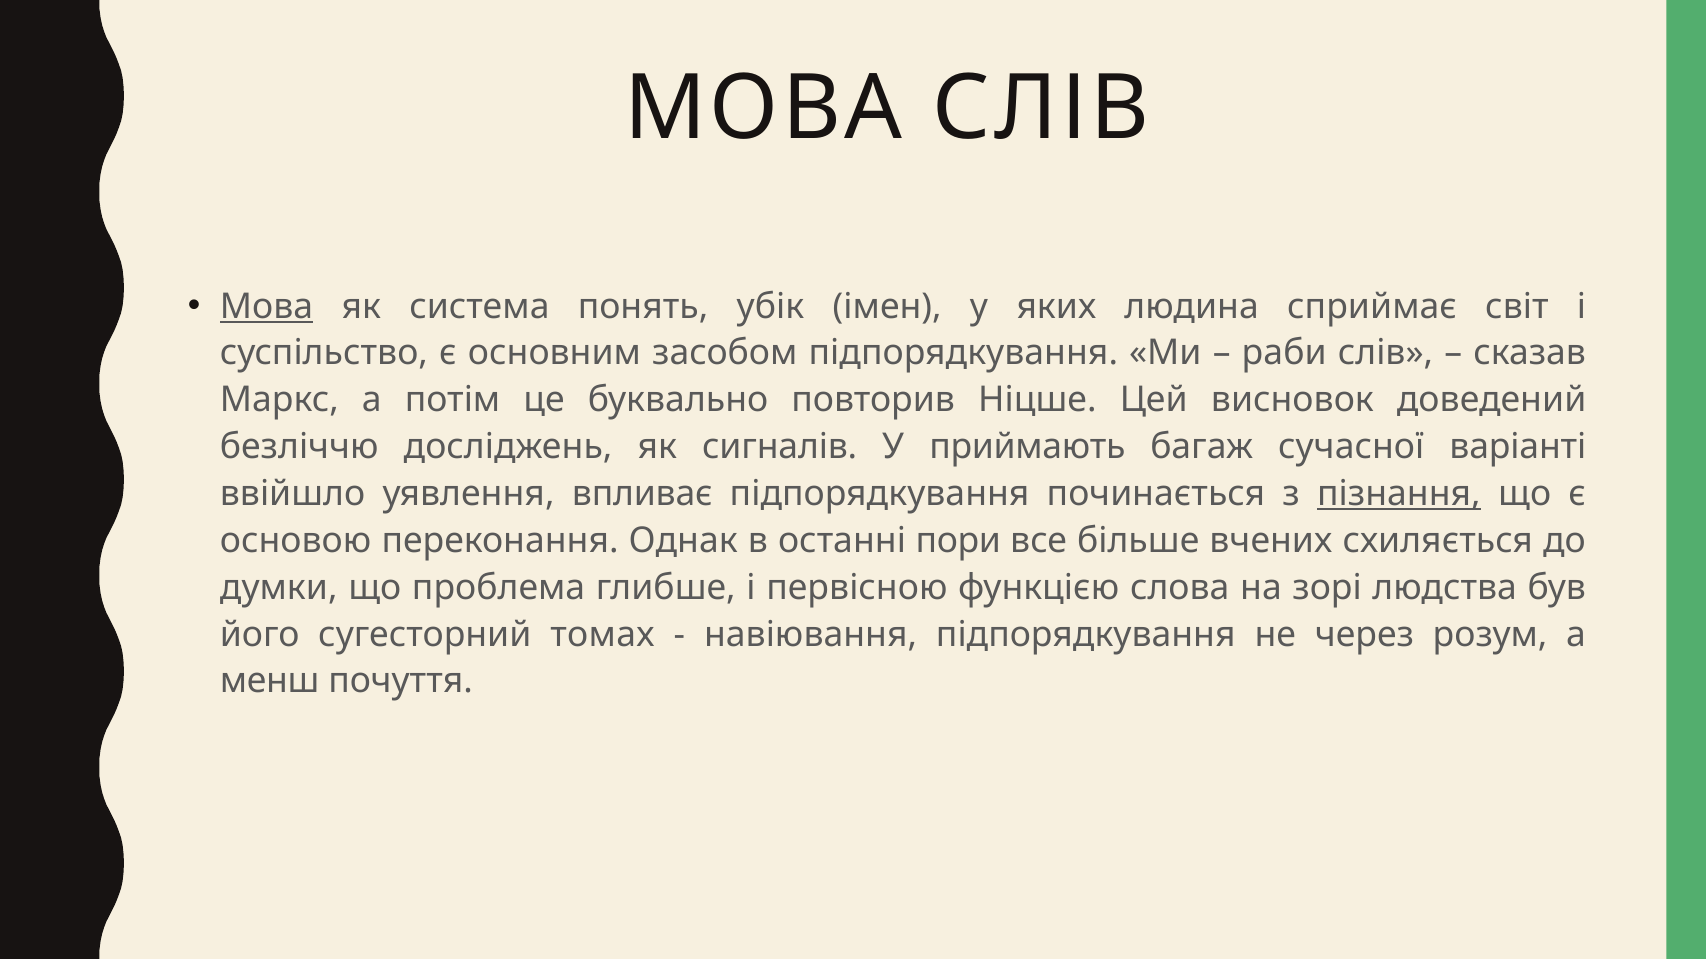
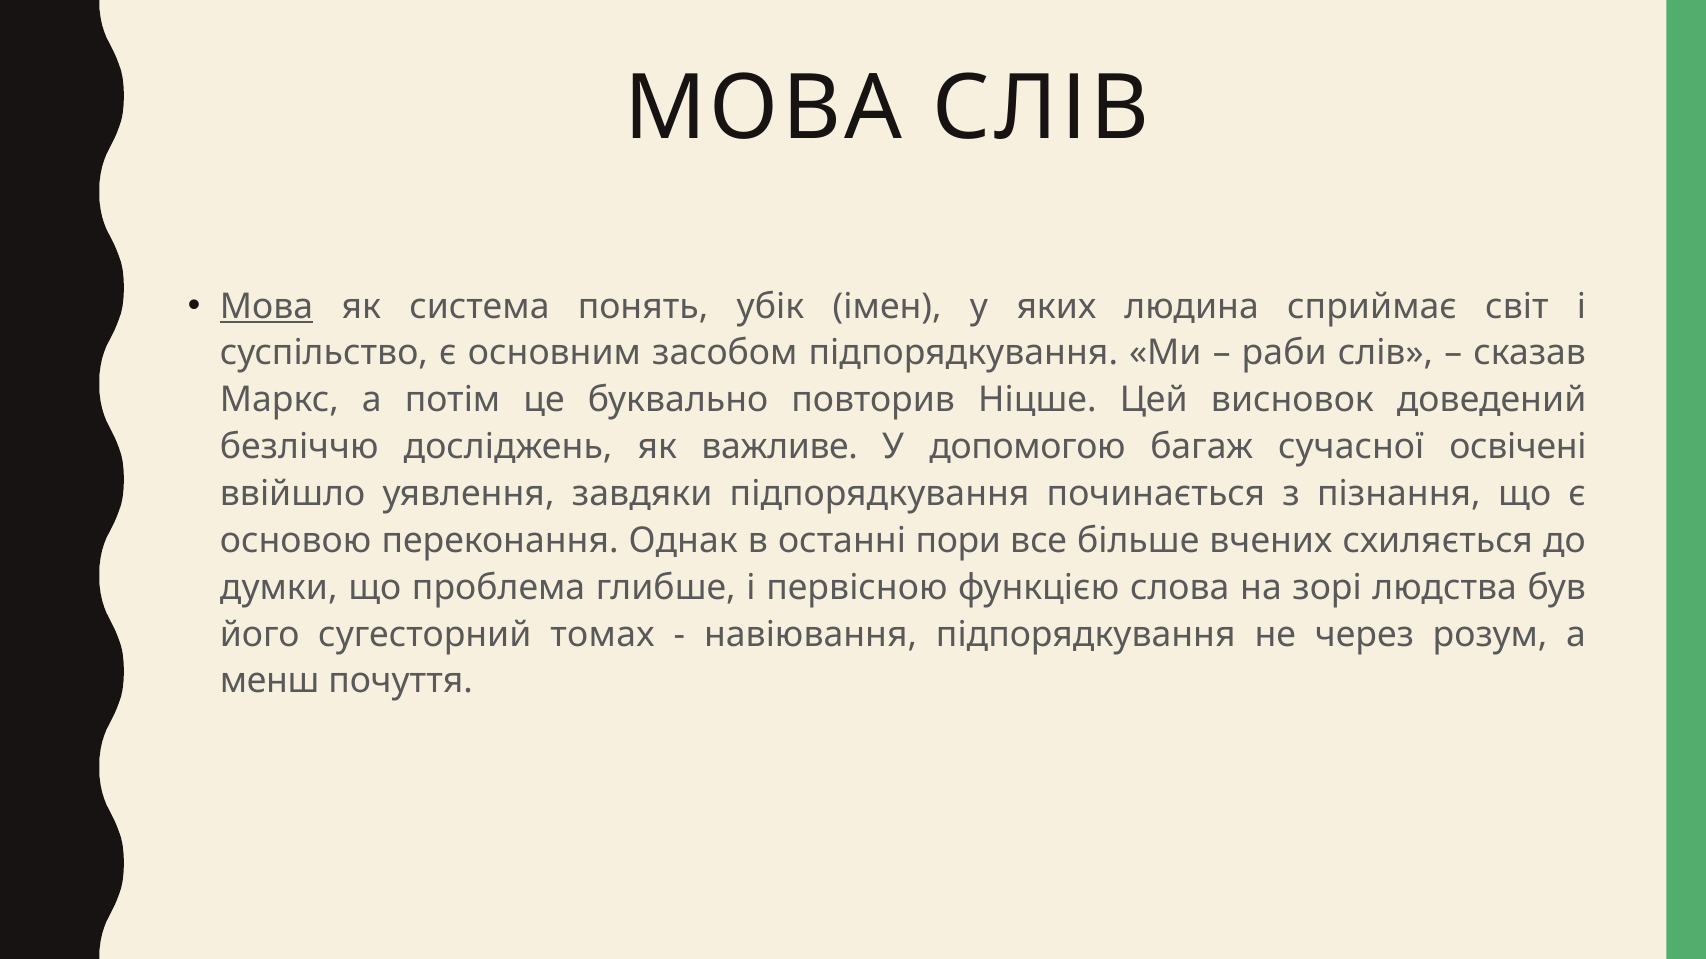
сигналів: сигналів -> важливе
приймають: приймають -> допомогою
варіанті: варіанті -> освічені
впливає: впливає -> завдяки
пізнання underline: present -> none
